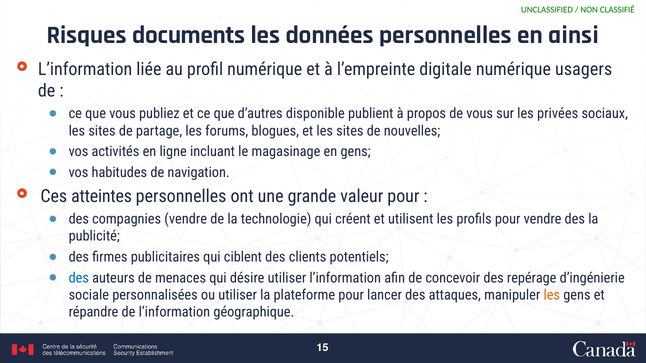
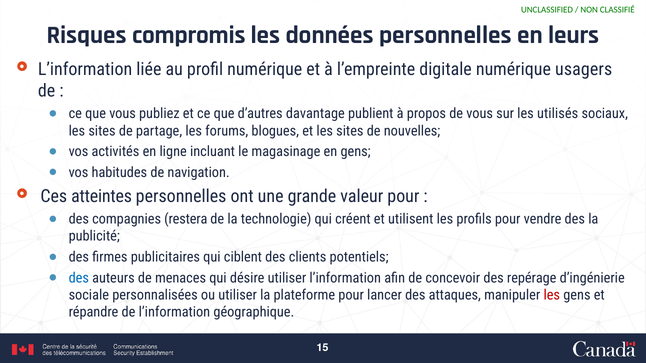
documents: documents -> compromis
ainsi: ainsi -> leurs
disponible: disponible -> davantage
privées: privées -> utilisés
compagnies vendre: vendre -> restera
les at (552, 295) colour: orange -> red
